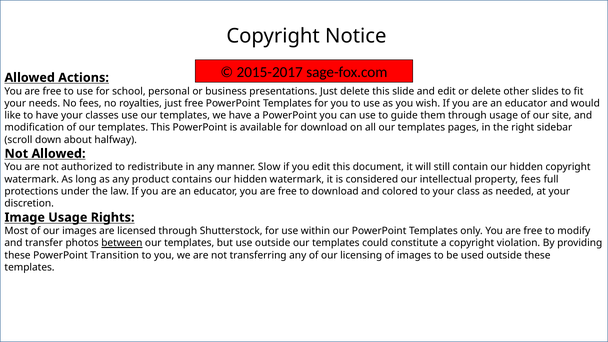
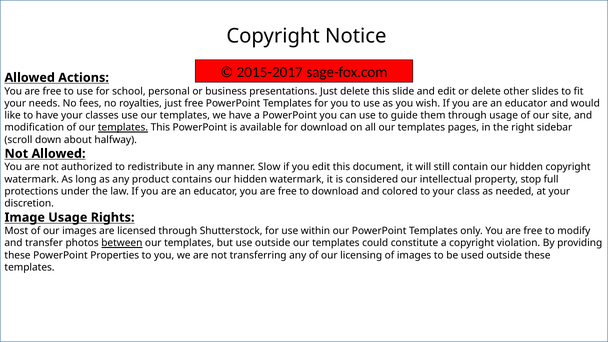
templates at (123, 128) underline: none -> present
property fees: fees -> stop
Transition: Transition -> Properties
